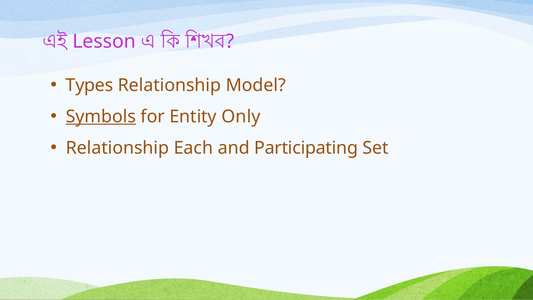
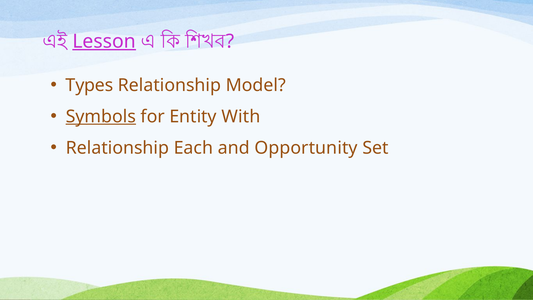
Lesson underline: none -> present
Only: Only -> With
Participating: Participating -> Opportunity
